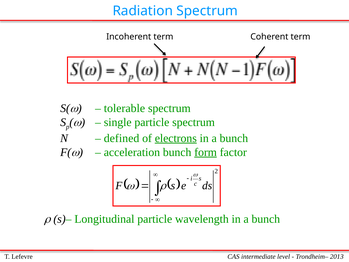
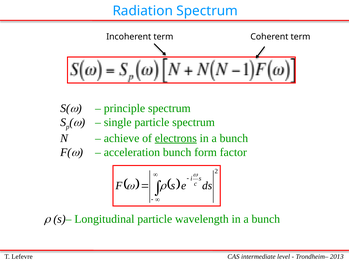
tolerable: tolerable -> principle
defined: defined -> achieve
form underline: present -> none
